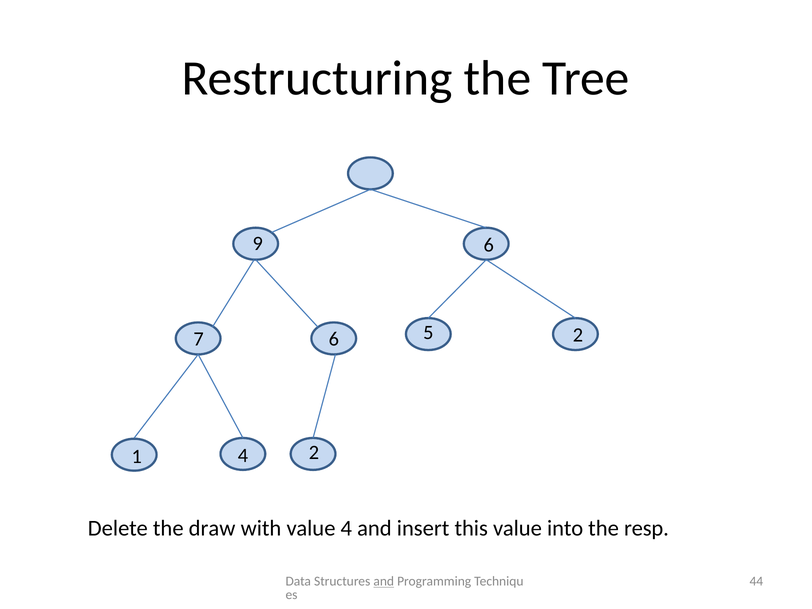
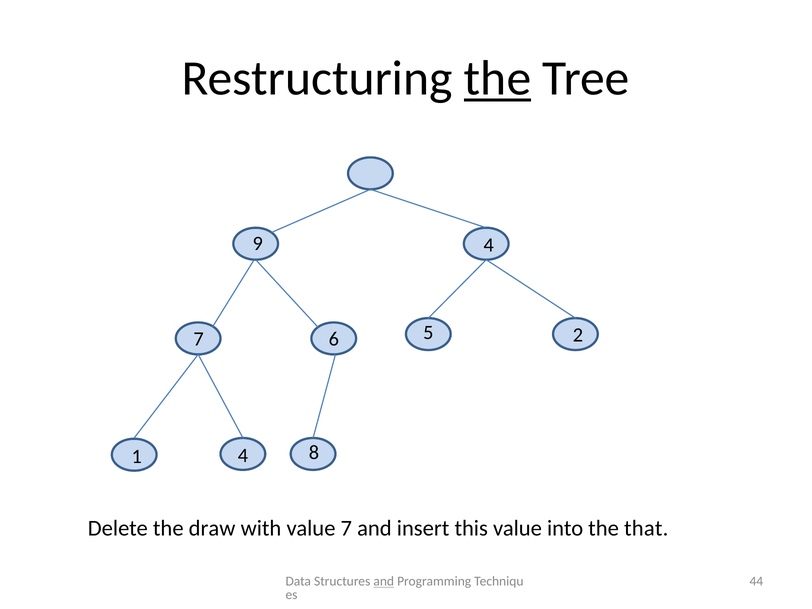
the at (498, 79) underline: none -> present
9 6: 6 -> 4
4 2: 2 -> 8
value 4: 4 -> 7
resp: resp -> that
